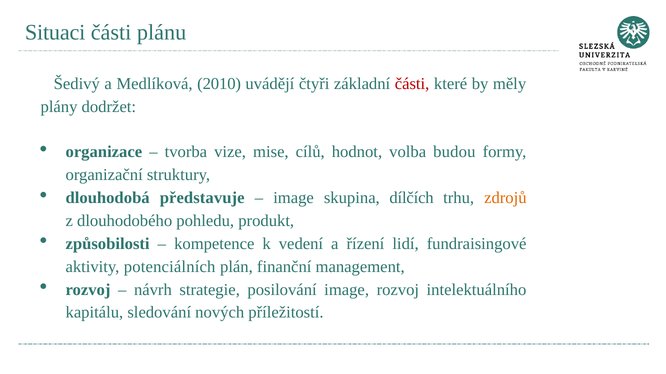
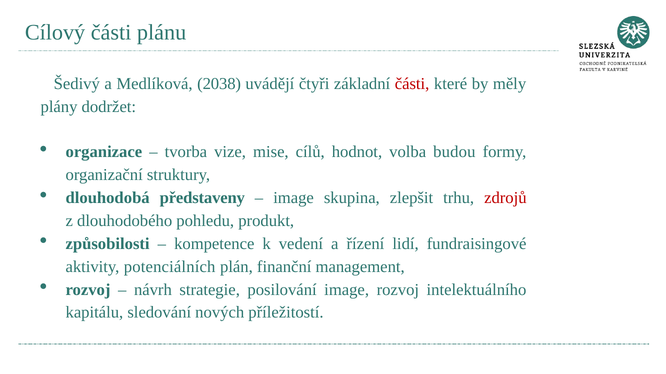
Situaci: Situaci -> Cílový
2010: 2010 -> 2038
představuje: představuje -> představeny
dílčích: dílčích -> zlepšit
zdrojů colour: orange -> red
